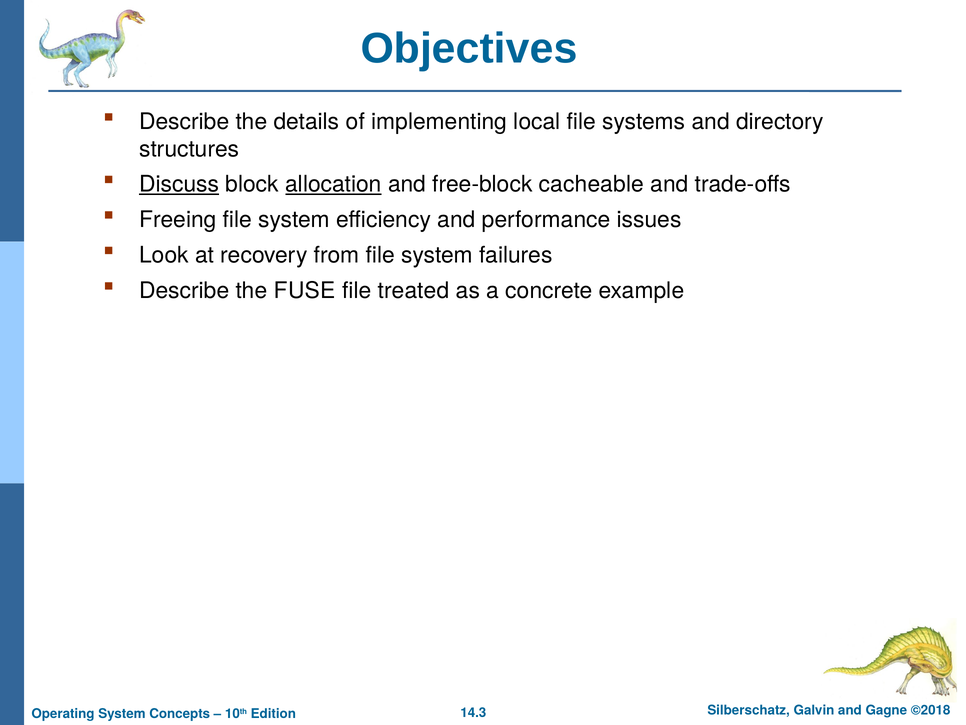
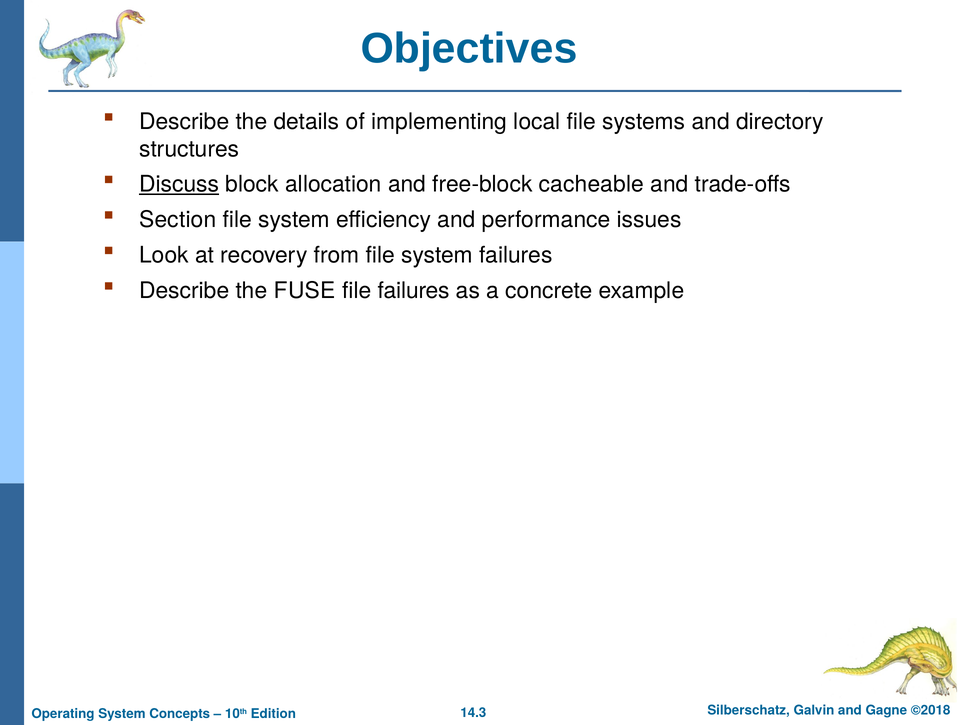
allocation underline: present -> none
Freeing: Freeing -> Section
file treated: treated -> failures
